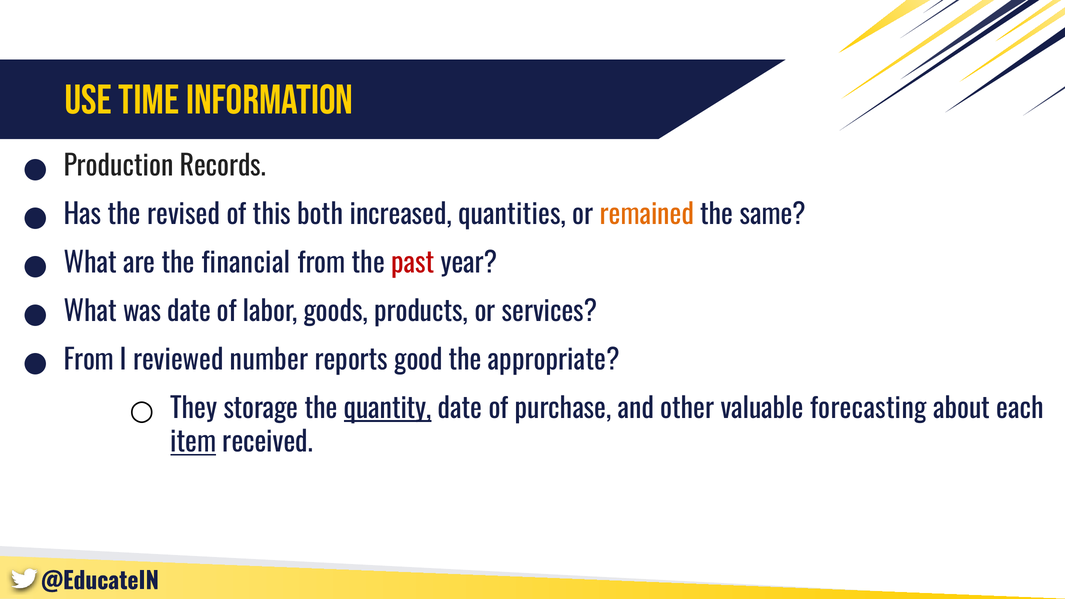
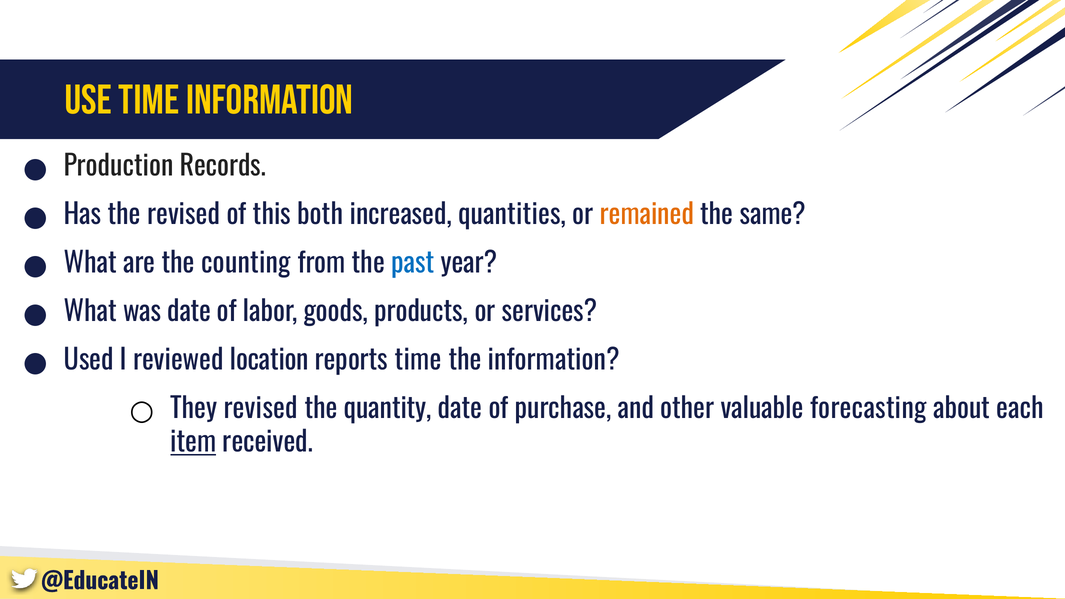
financial: financial -> counting
past colour: red -> blue
From at (89, 361): From -> Used
number: number -> location
reports good: good -> time
the appropriate: appropriate -> information
They storage: storage -> revised
quantity underline: present -> none
